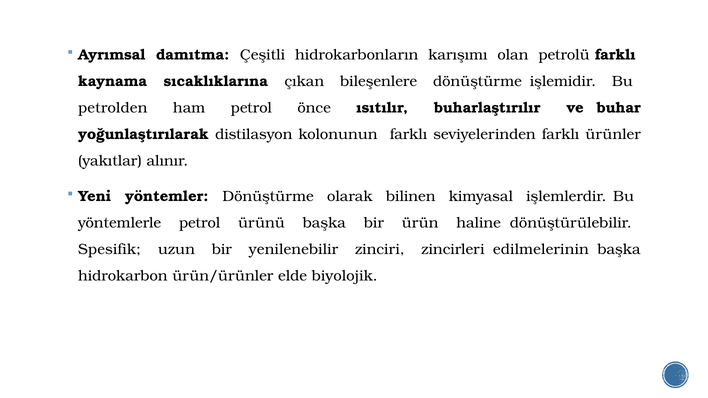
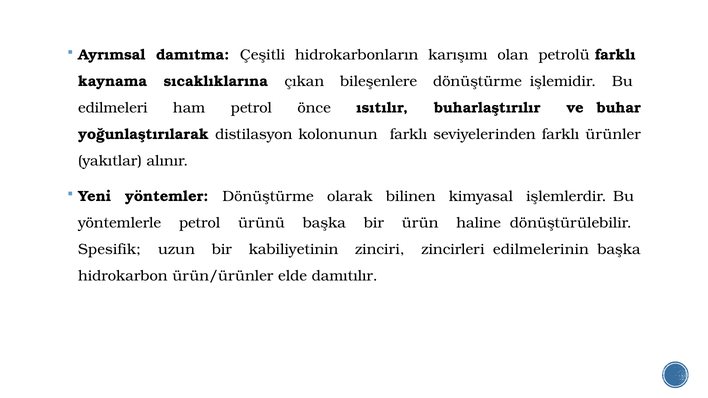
petrolden: petrolden -> edilmeleri
yenilenebilir: yenilenebilir -> kabiliyetinin
biyolojik: biyolojik -> damıtılır
